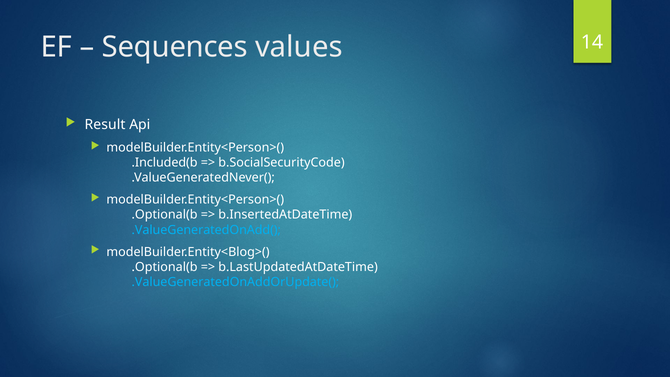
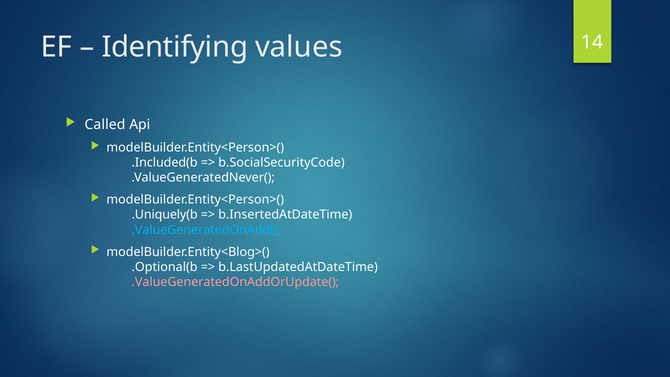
Sequences: Sequences -> Identifying
Result: Result -> Called
.Optional(b at (165, 215): .Optional(b -> .Uniquely(b
.ValueGeneratedOnAddOrUpdate( colour: light blue -> pink
